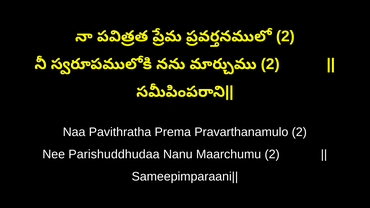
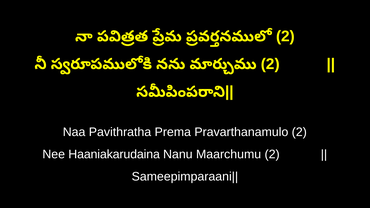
Parishuddhudaa: Parishuddhudaa -> Haaniakarudaina
